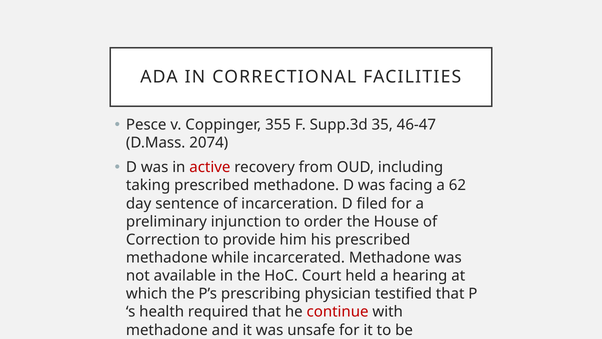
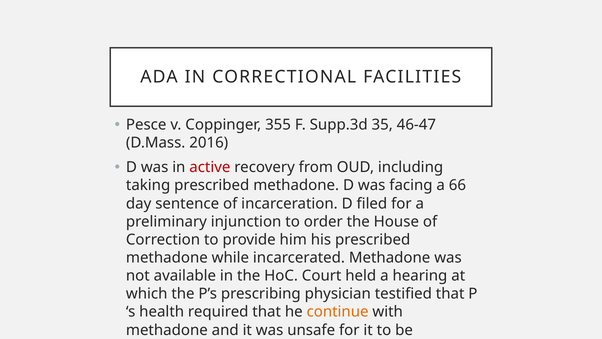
2074: 2074 -> 2016
62: 62 -> 66
continue colour: red -> orange
